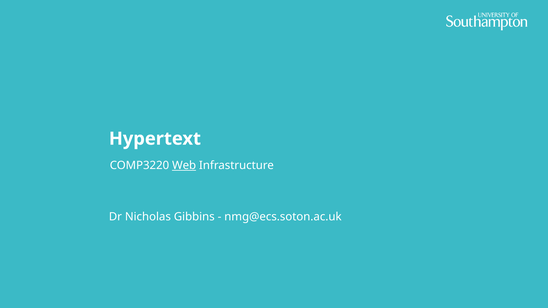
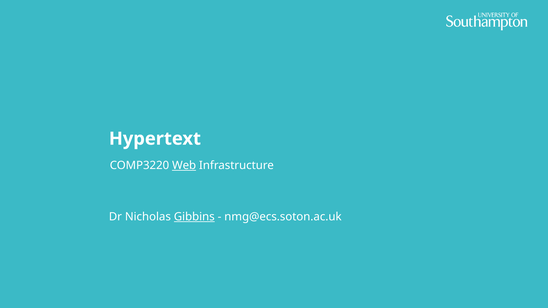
Gibbins underline: none -> present
